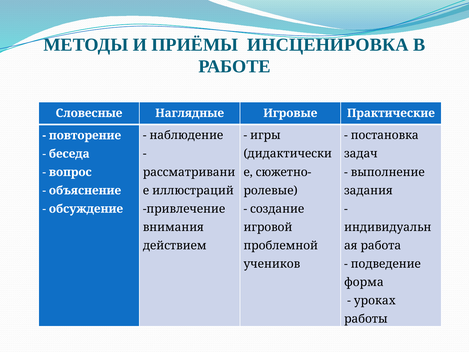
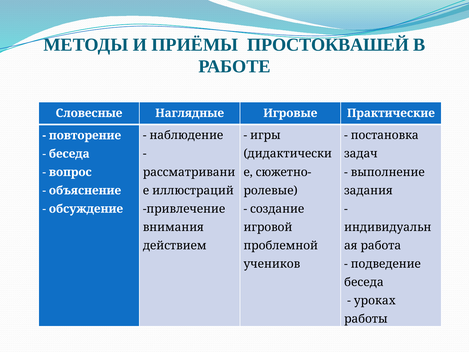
ИНСЦЕНИРОВКА: ИНСЦЕНИРОВКА -> ПРОСТОКВАШЕЙ
форма at (364, 282): форма -> беседа
